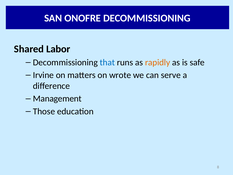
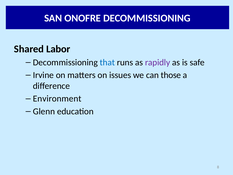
rapidly colour: orange -> purple
wrote: wrote -> issues
serve: serve -> those
Management: Management -> Environment
Those: Those -> Glenn
